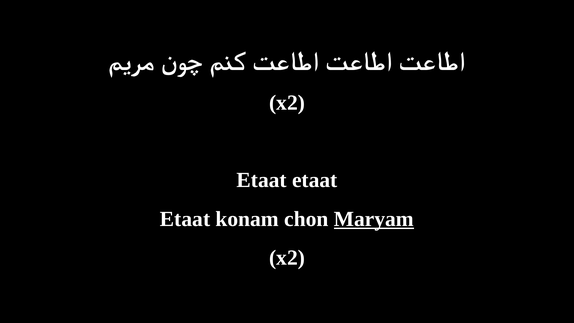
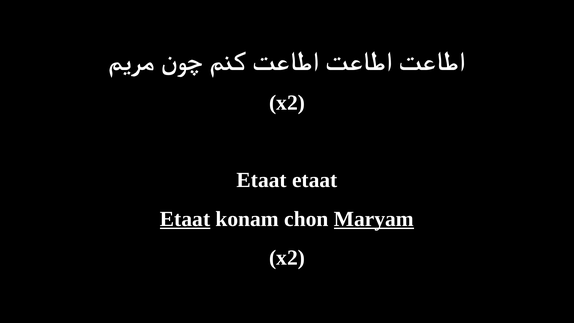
Etaat at (185, 219) underline: none -> present
